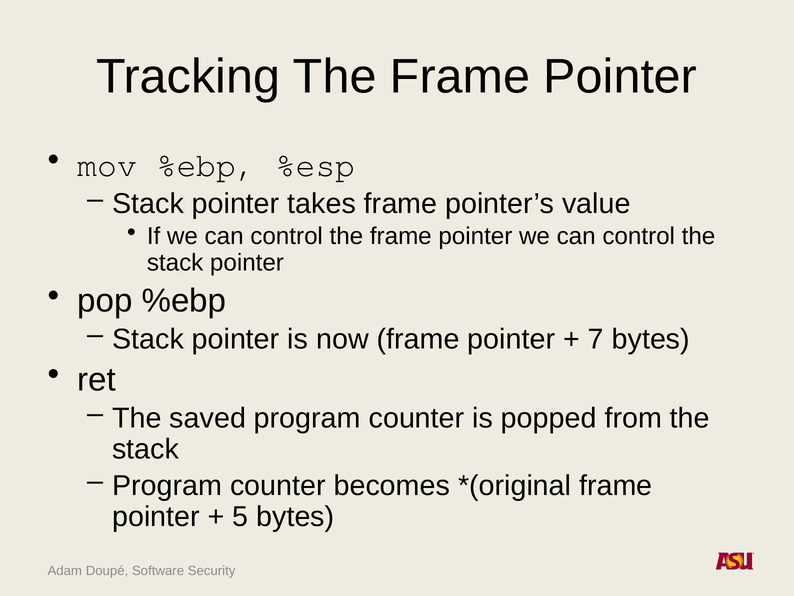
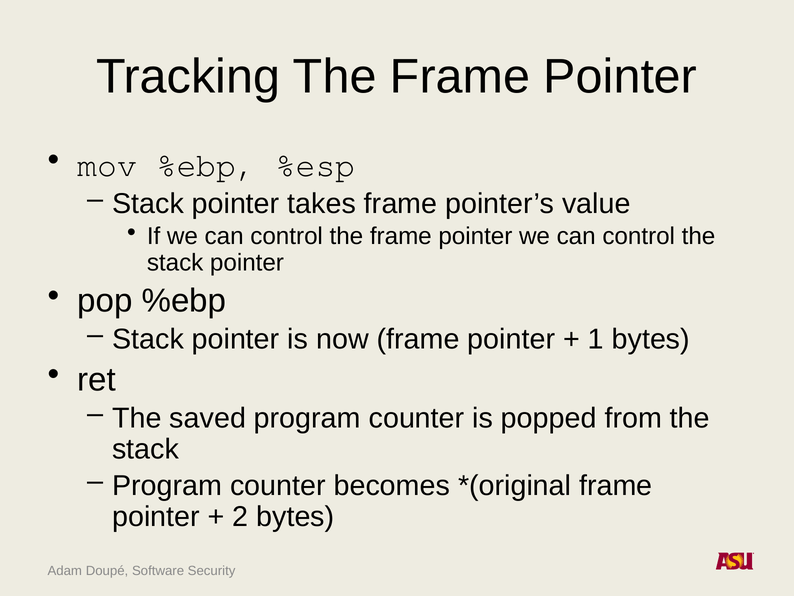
7: 7 -> 1
5: 5 -> 2
